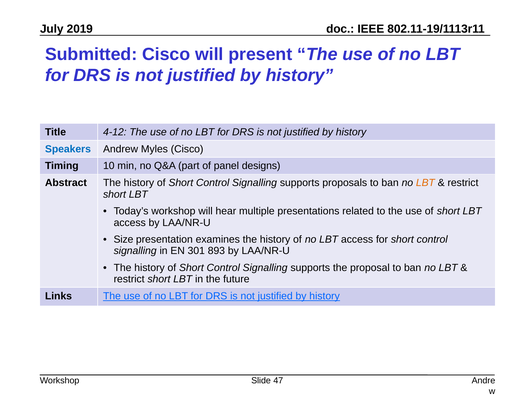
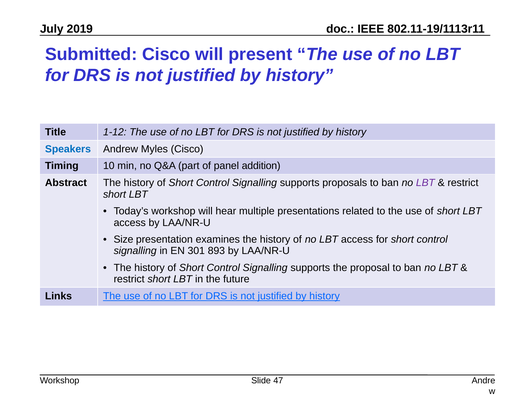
4-12: 4-12 -> 1-12
designs: designs -> addition
LBT at (425, 183) colour: orange -> purple
